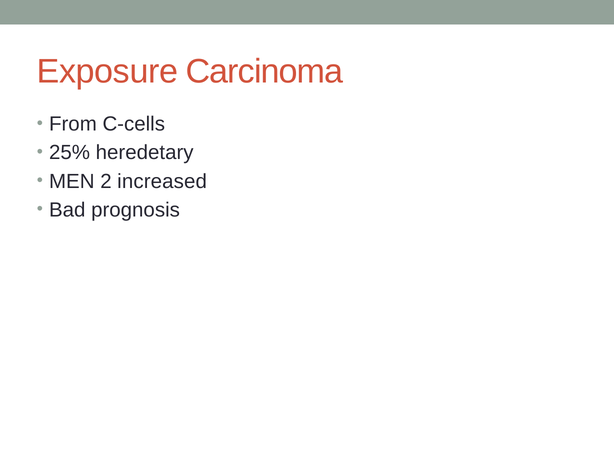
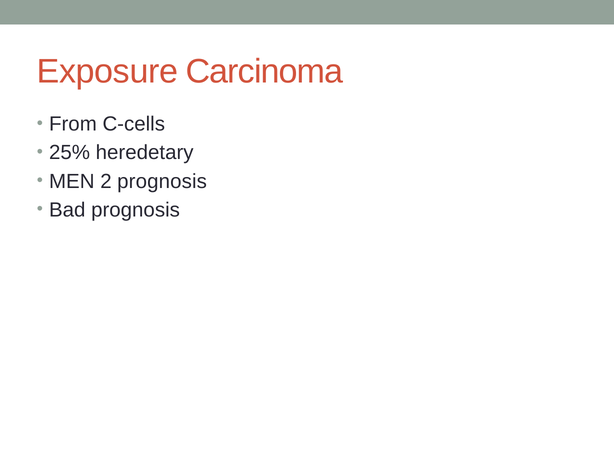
2 increased: increased -> prognosis
